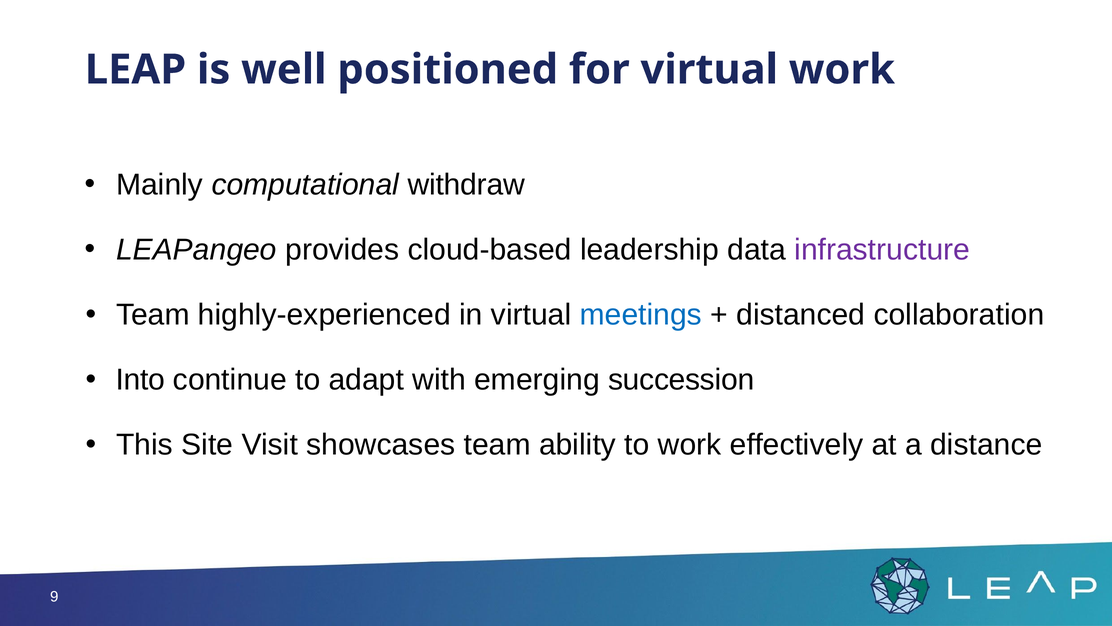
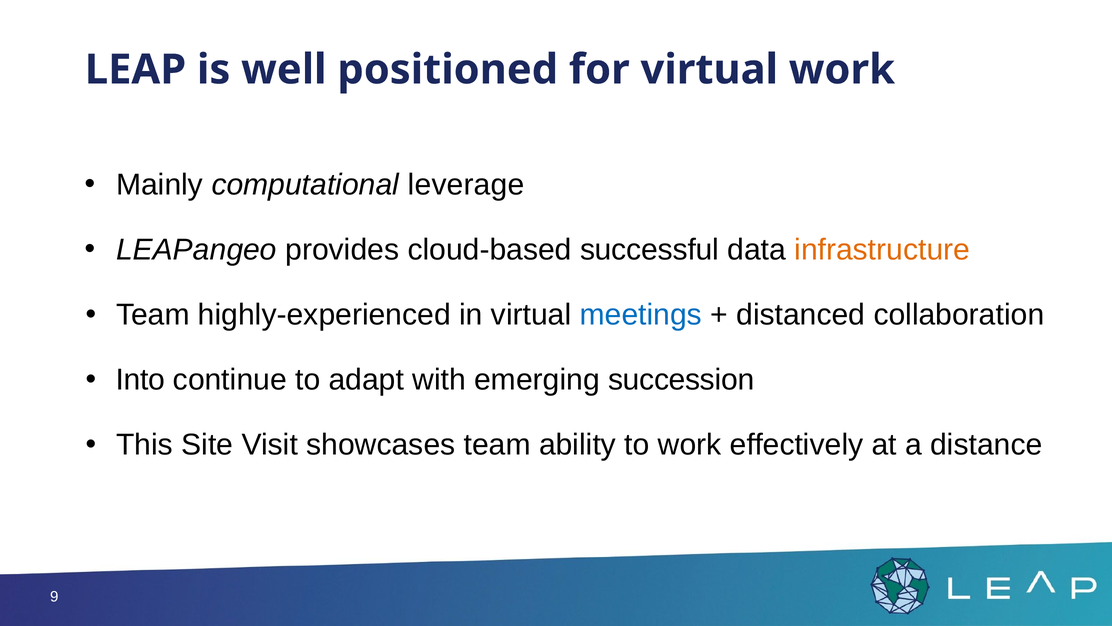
withdraw: withdraw -> leverage
leadership: leadership -> successful
infrastructure colour: purple -> orange
